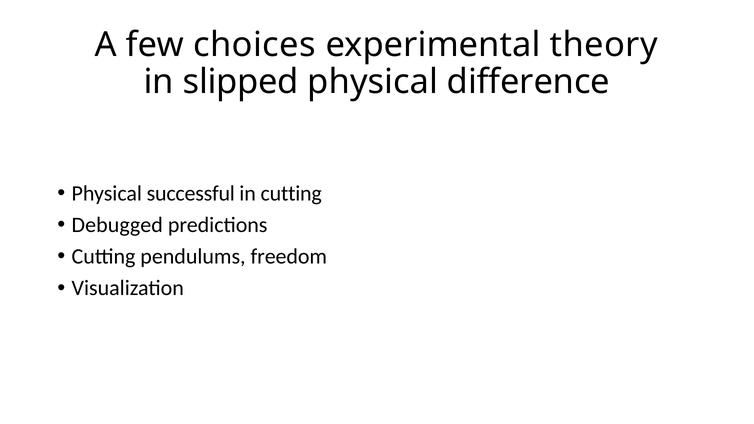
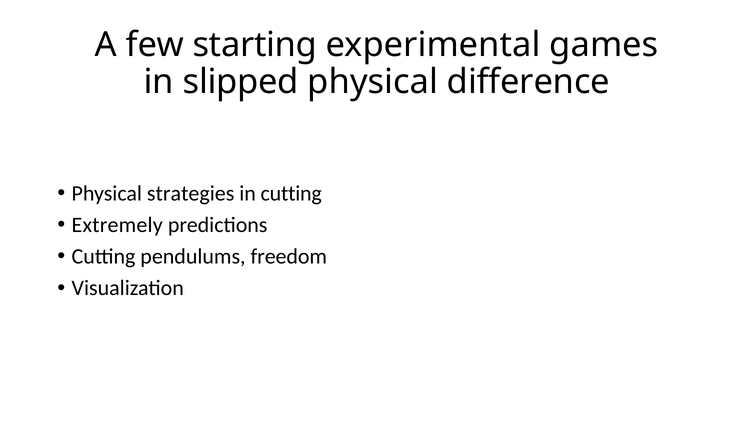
choices: choices -> starting
theory: theory -> games
successful: successful -> strategies
Debugged: Debugged -> Extremely
